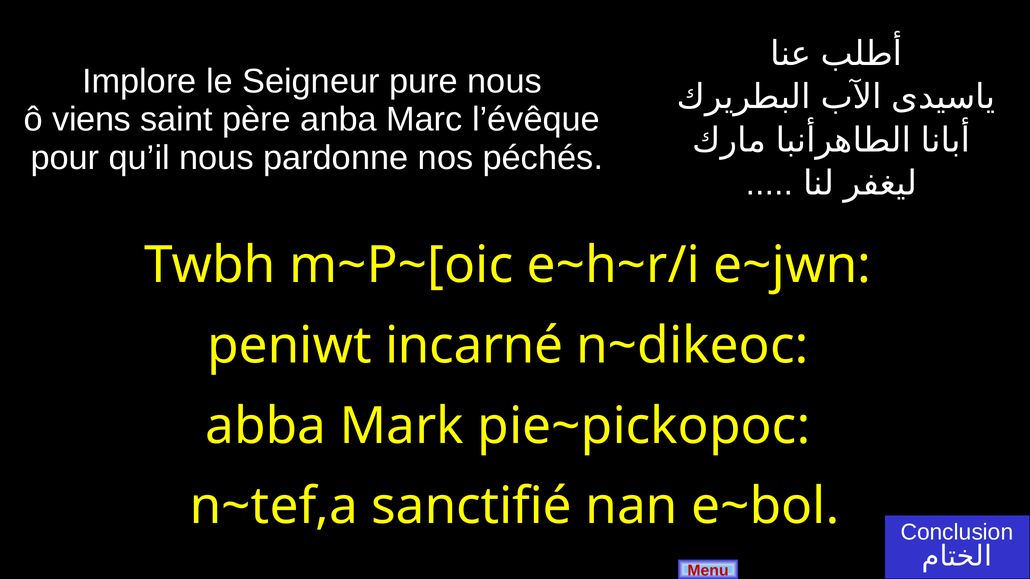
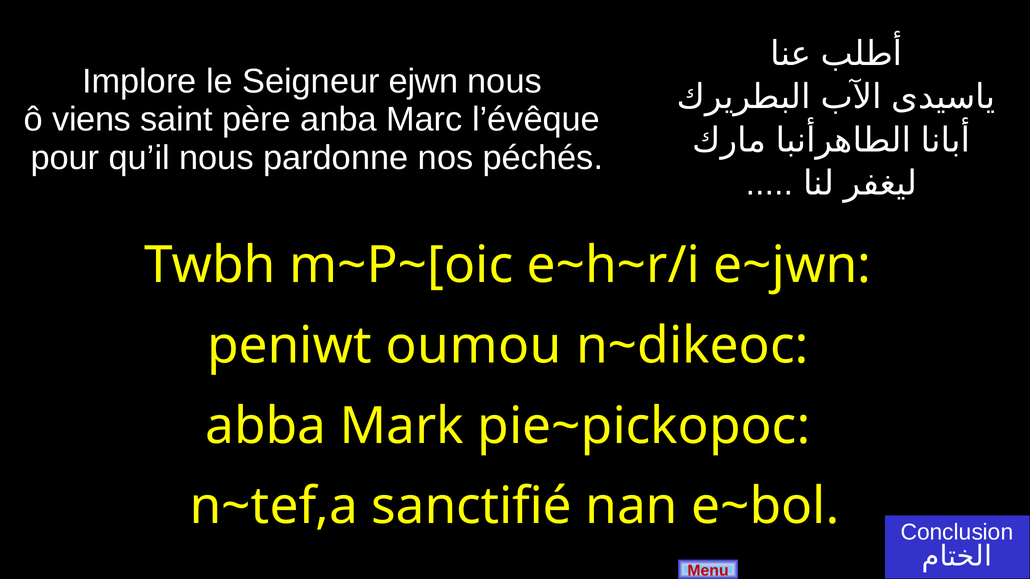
pure: pure -> ejwn
incarné: incarné -> oumou
